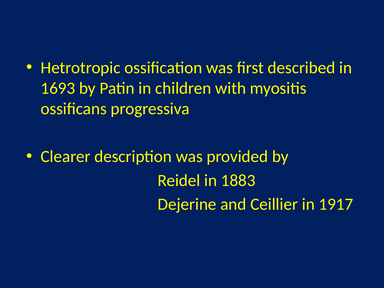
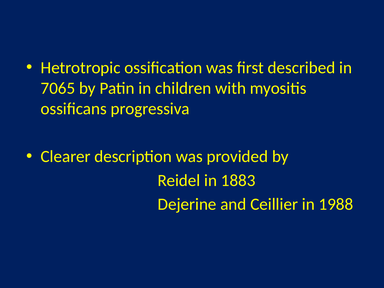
1693: 1693 -> 7065
1917: 1917 -> 1988
